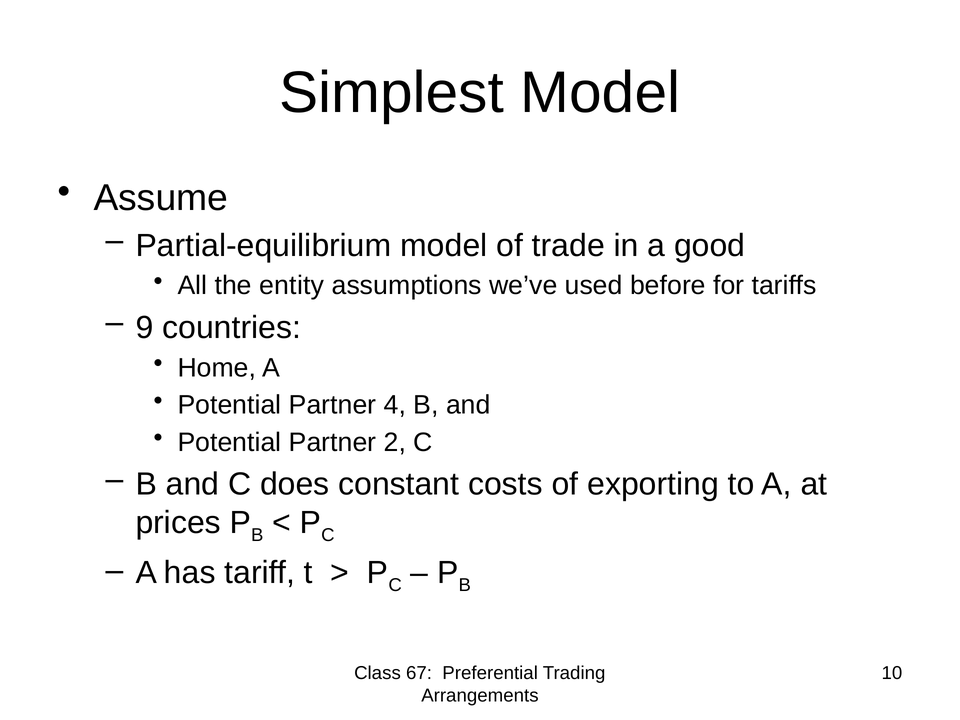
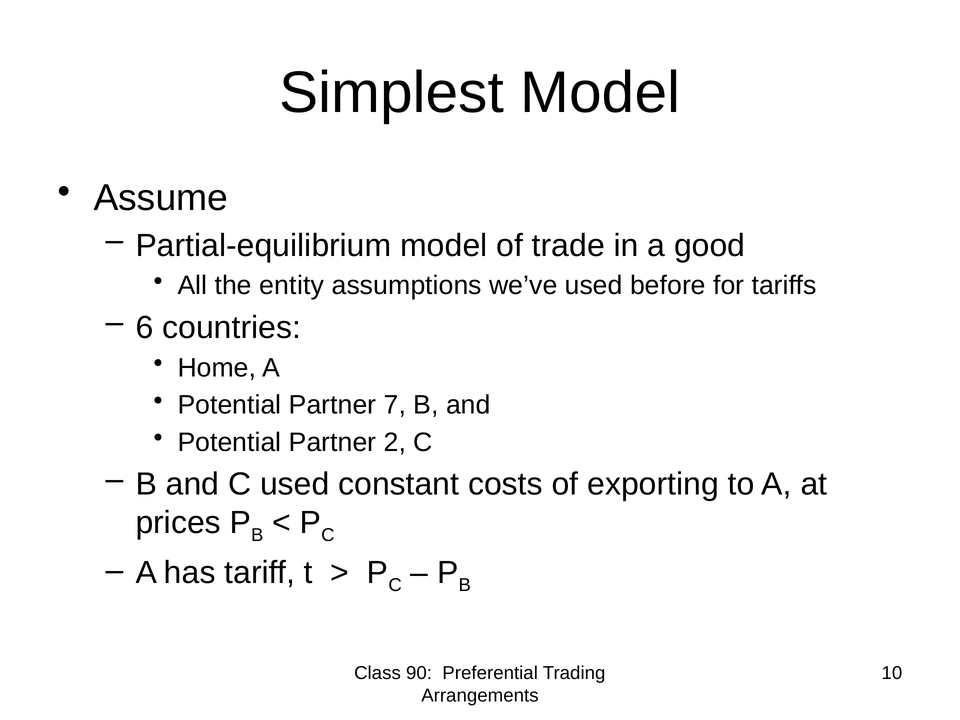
9: 9 -> 6
4: 4 -> 7
C does: does -> used
67: 67 -> 90
